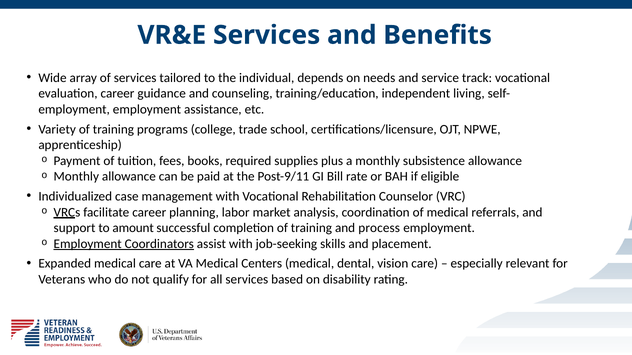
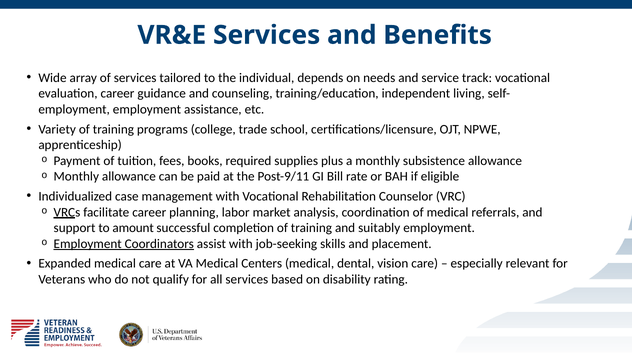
process: process -> suitably
